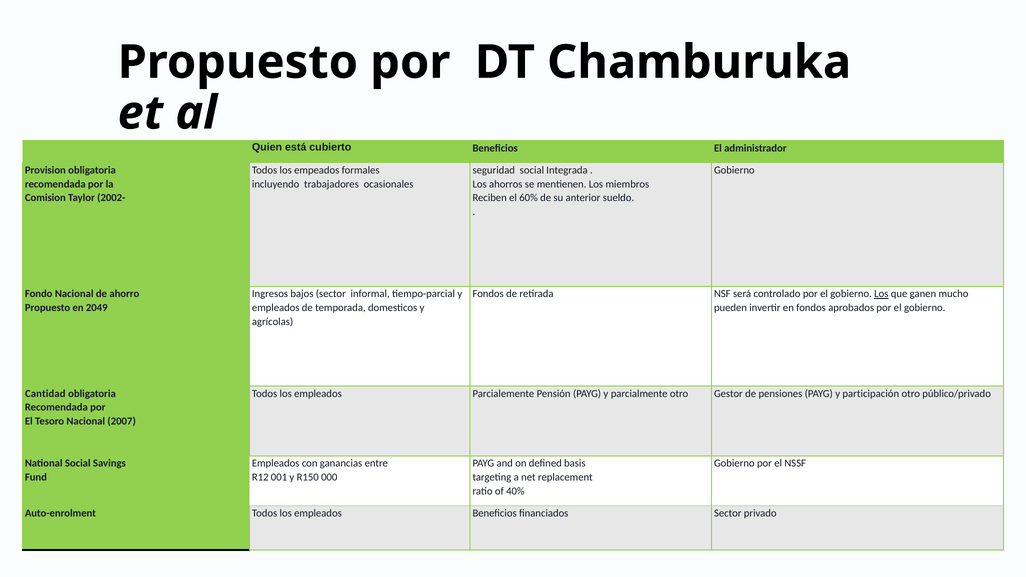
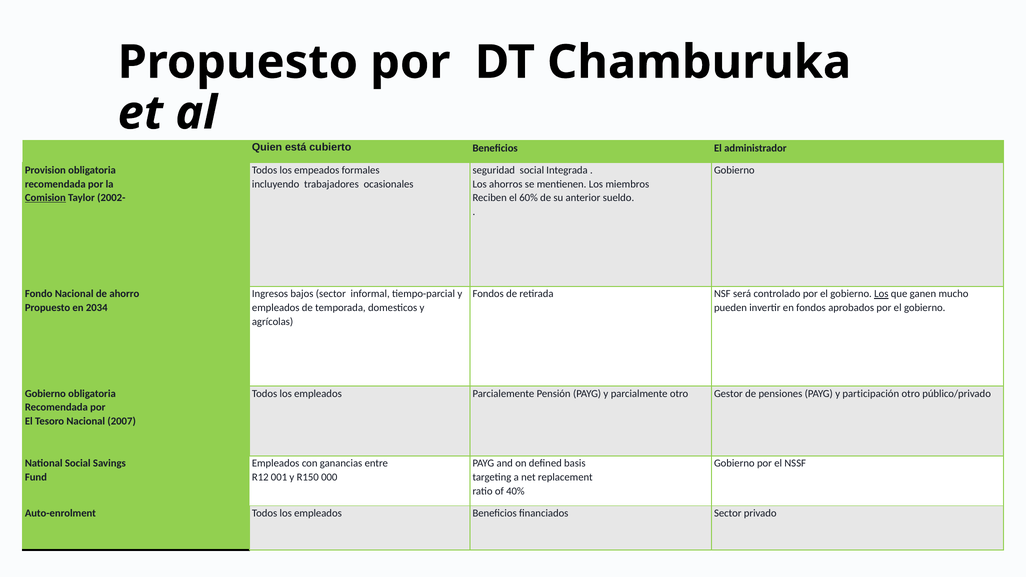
Comision underline: none -> present
2049: 2049 -> 2034
Cantidad at (45, 394): Cantidad -> Gobierno
